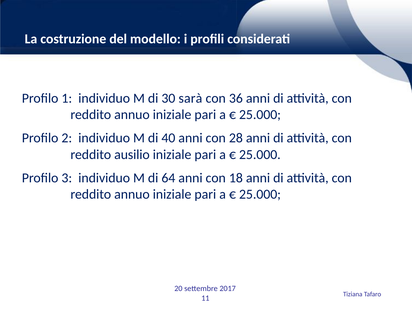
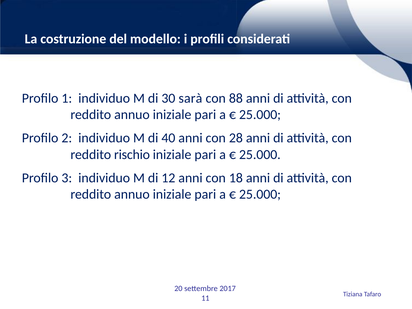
36: 36 -> 88
ausilio: ausilio -> rischio
64: 64 -> 12
